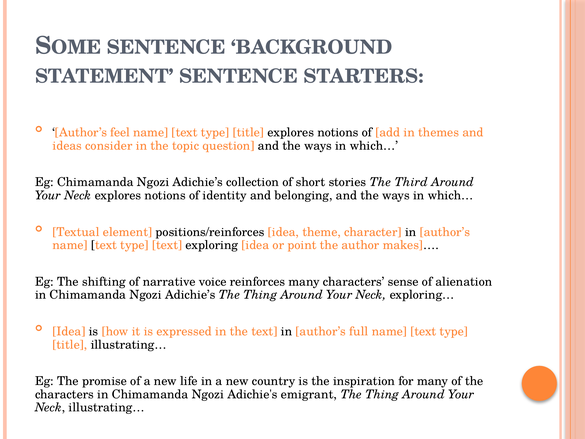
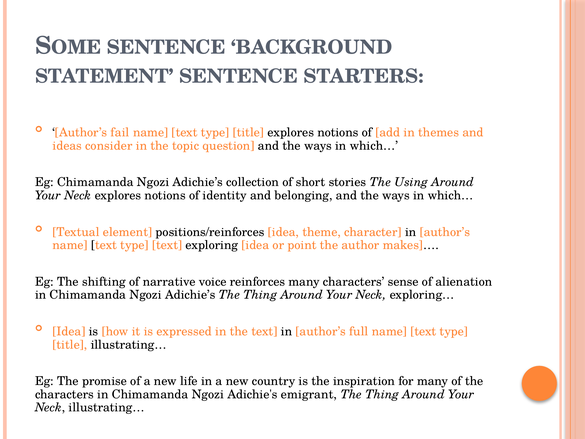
feel: feel -> fail
Third: Third -> Using
